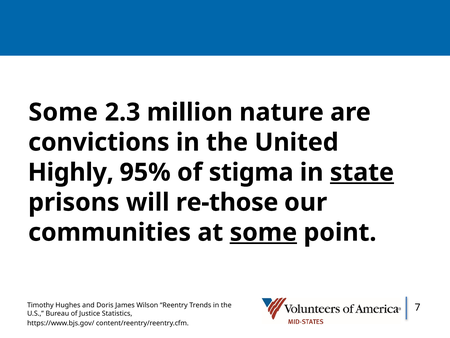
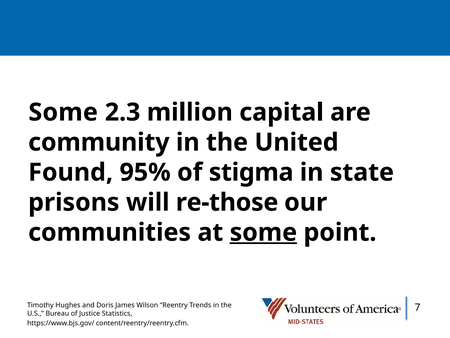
nature: nature -> capital
convictions: convictions -> community
Highly: Highly -> Found
state underline: present -> none
